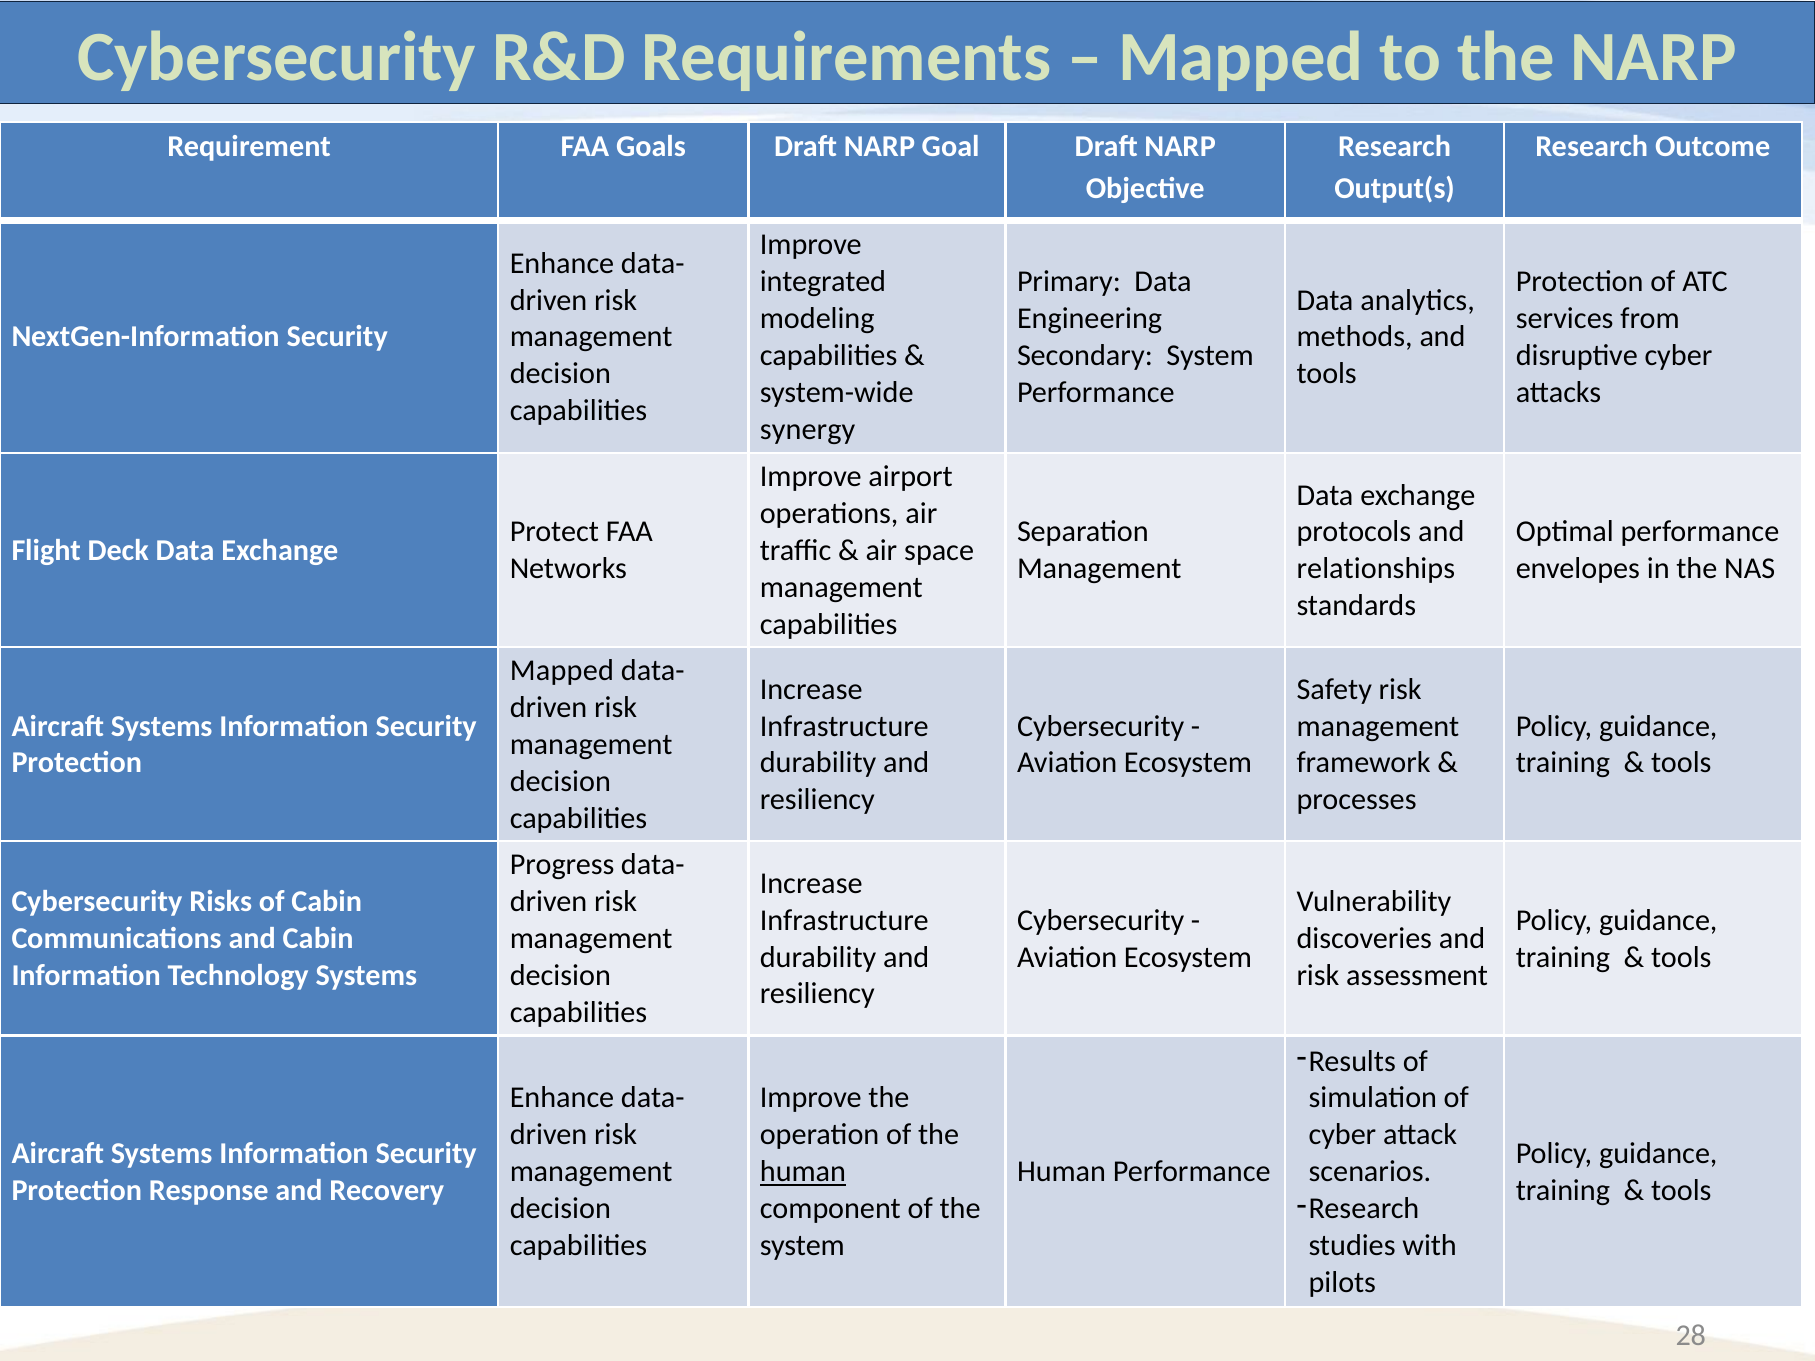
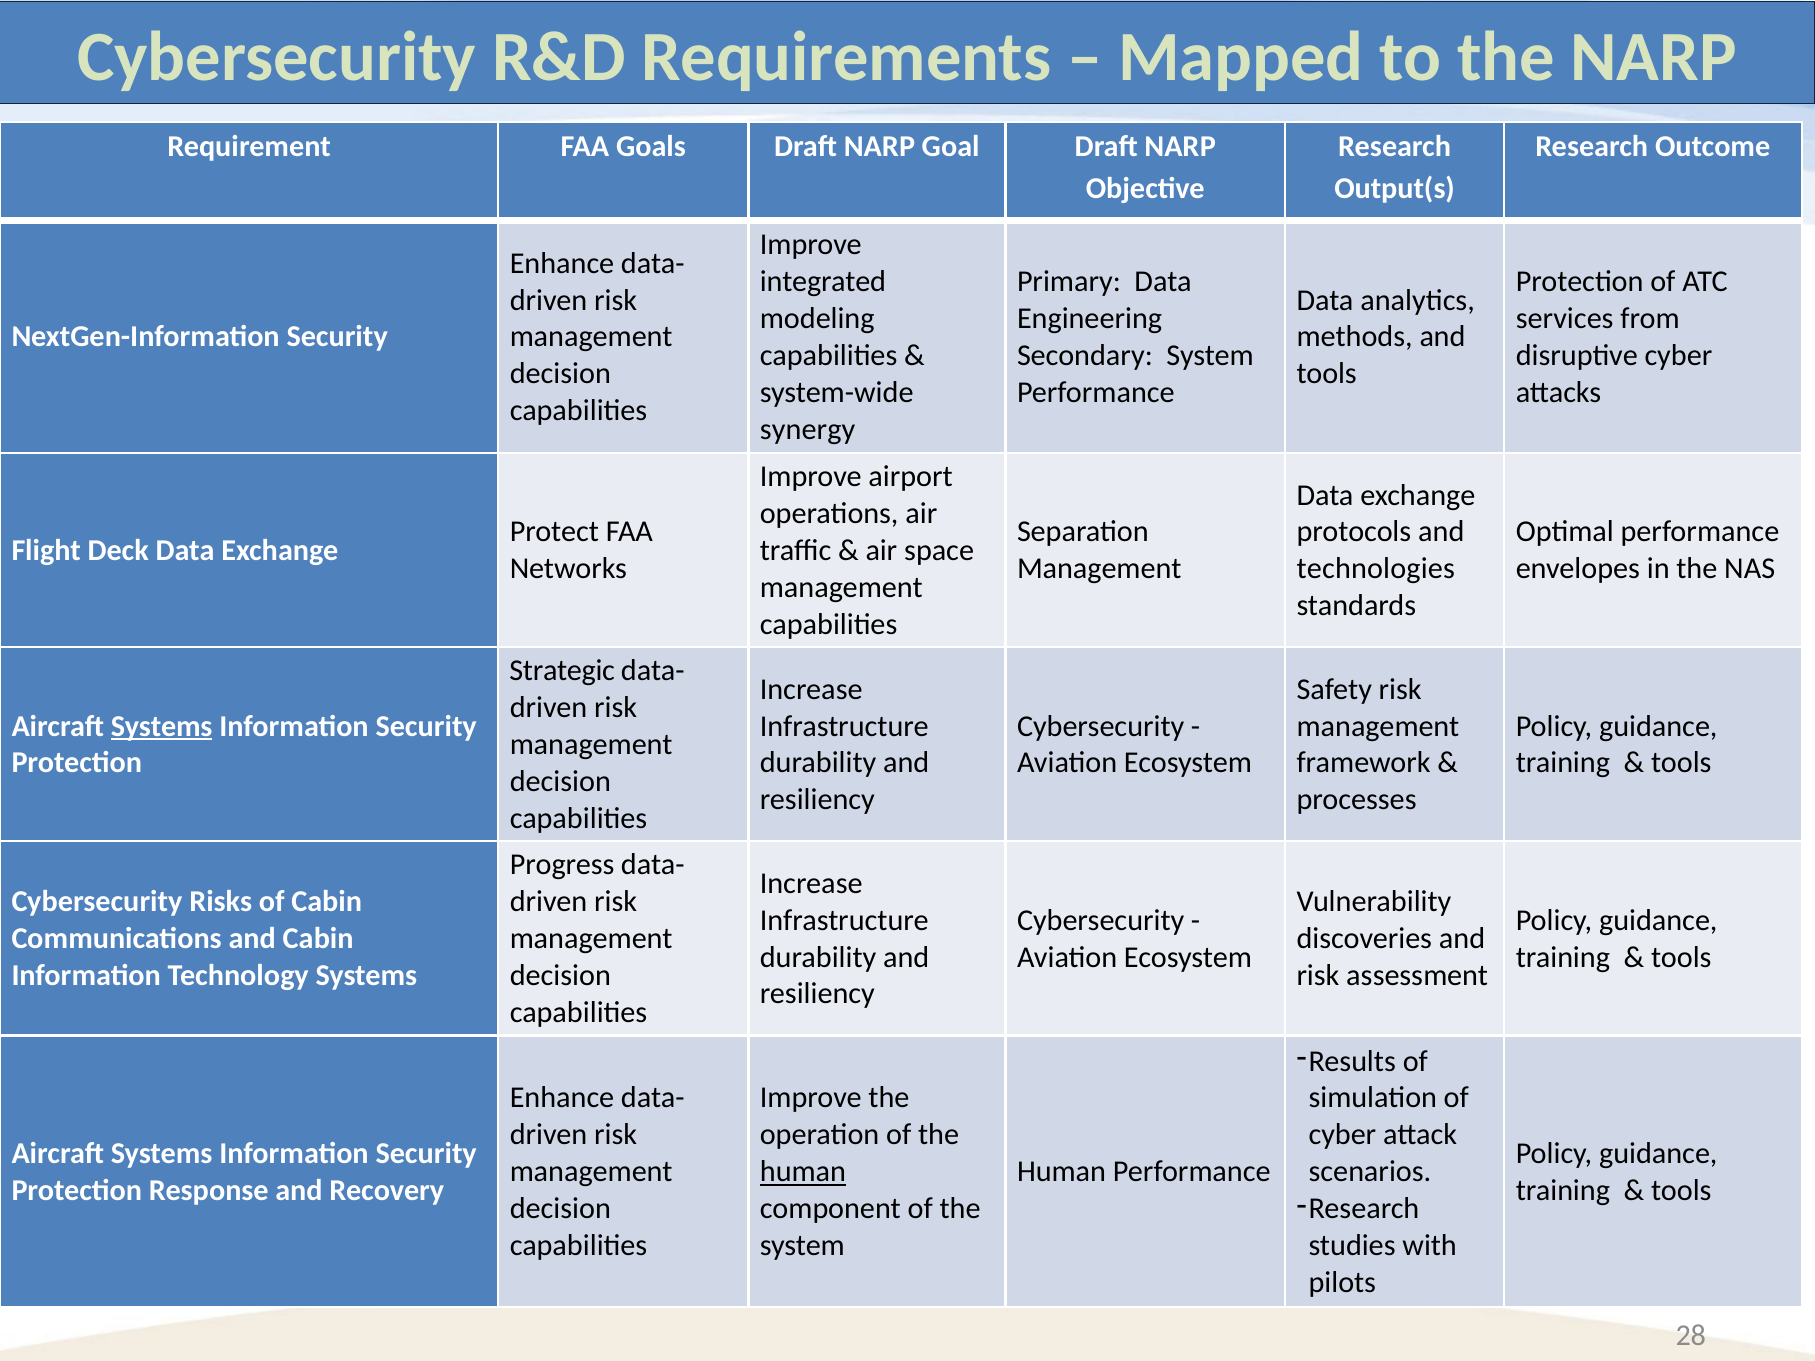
relationships: relationships -> technologies
Mapped at (562, 671): Mapped -> Strategic
Systems at (162, 726) underline: none -> present
